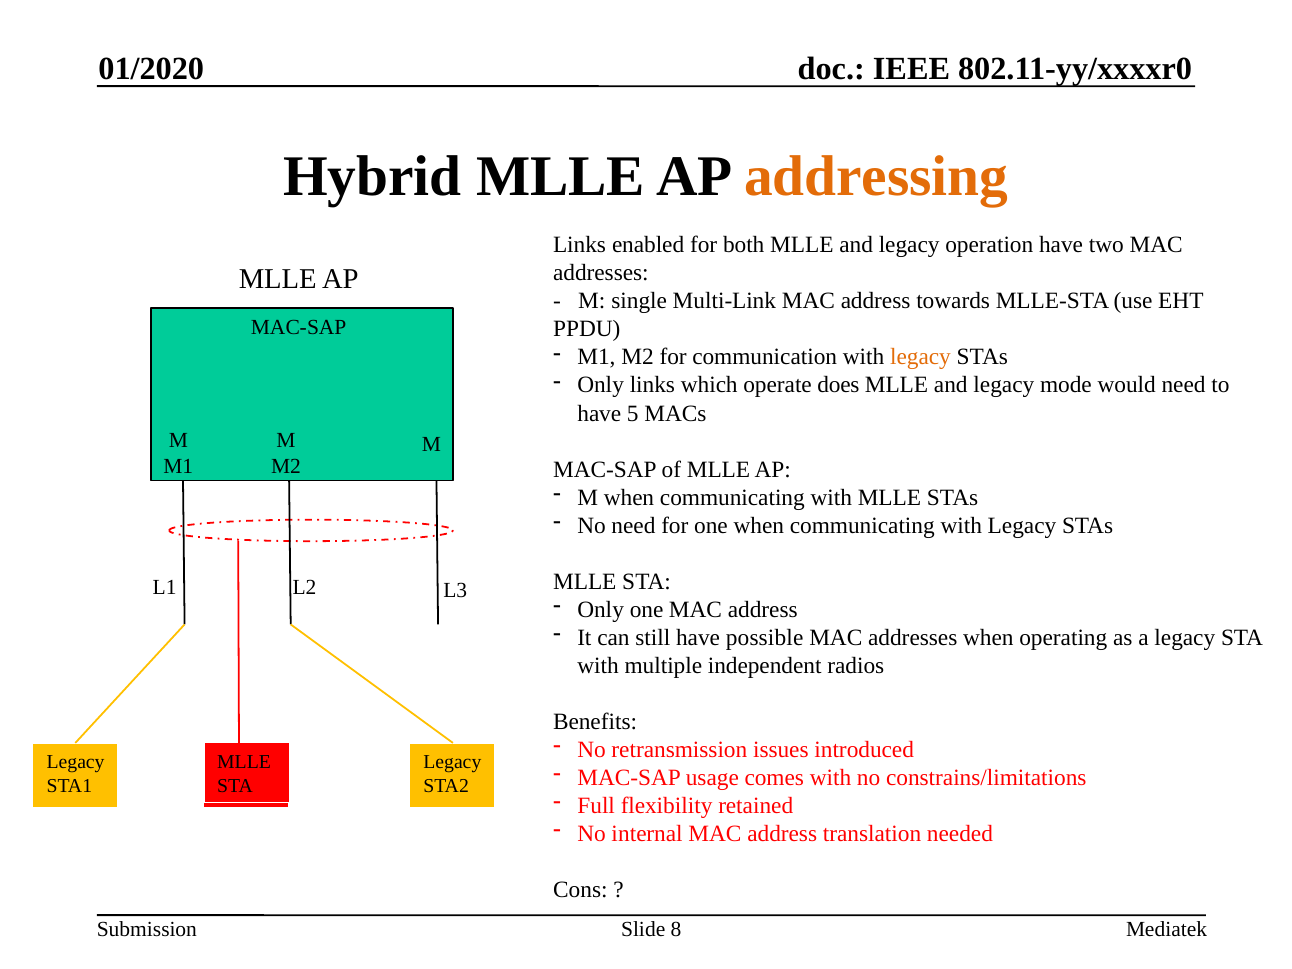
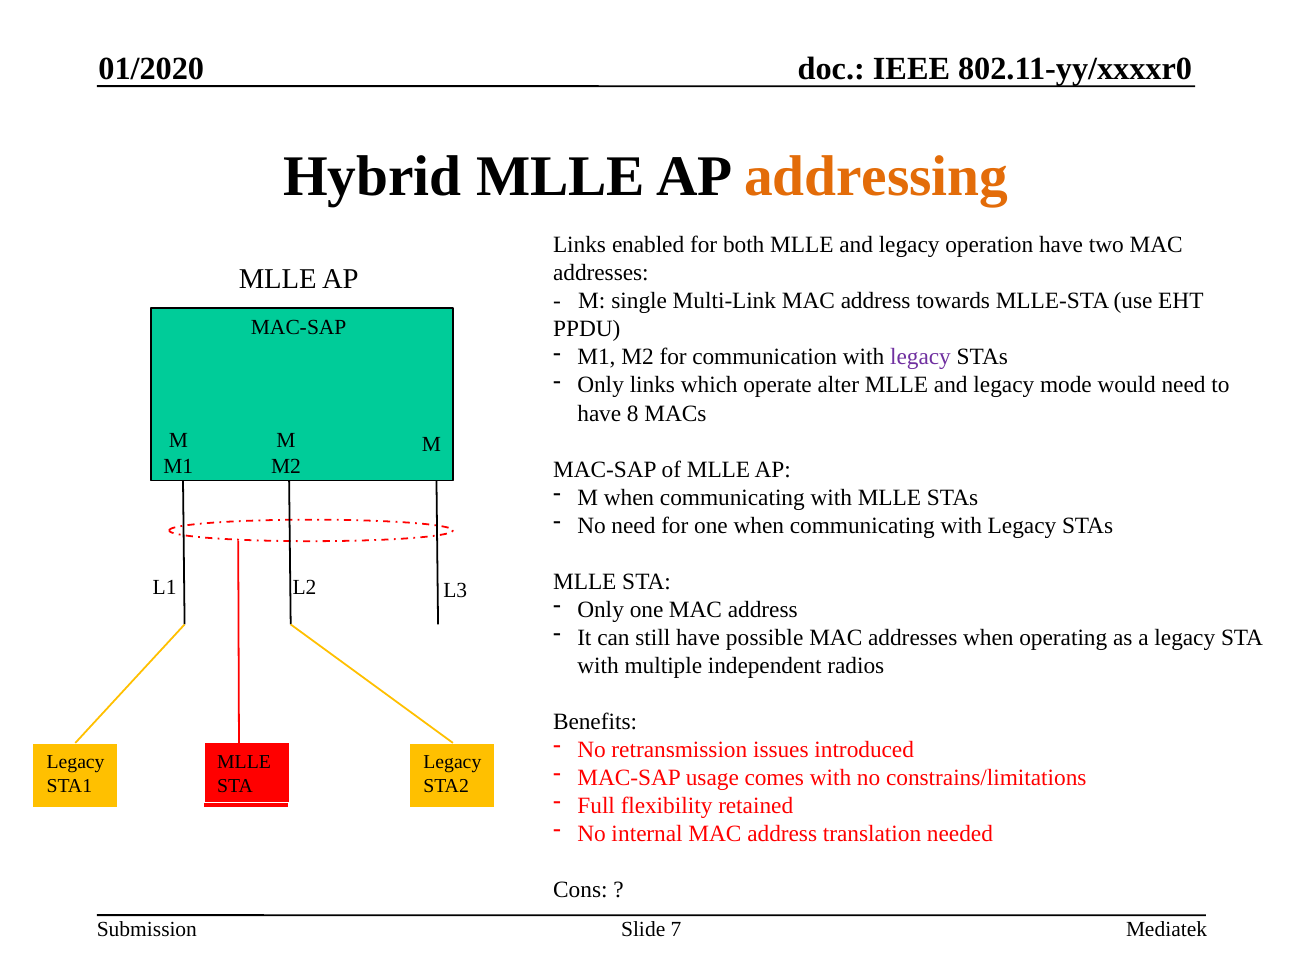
legacy at (921, 357) colour: orange -> purple
does: does -> alter
5: 5 -> 8
8: 8 -> 7
